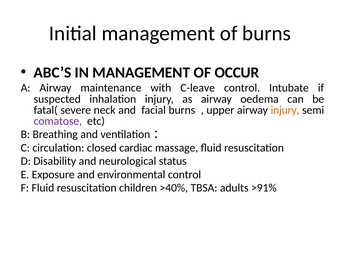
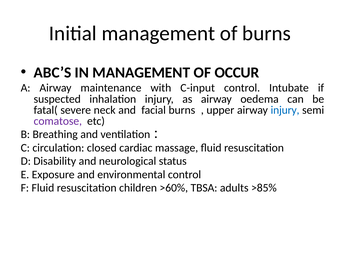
C-leave: C-leave -> C-input
injury at (285, 110) colour: orange -> blue
>40%: >40% -> >60%
>91%: >91% -> >85%
